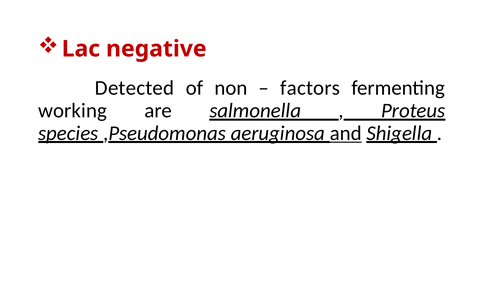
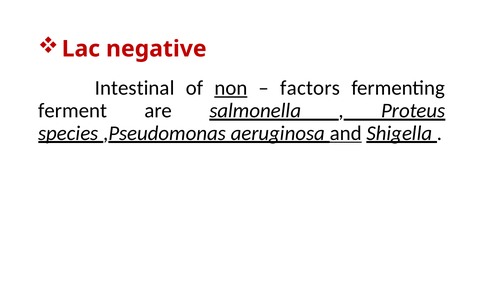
Detected: Detected -> Intestinal
non underline: none -> present
working: working -> ferment
